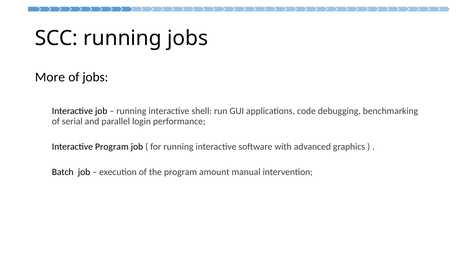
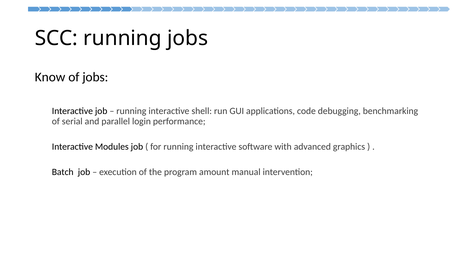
More: More -> Know
Interactive Program: Program -> Modules
